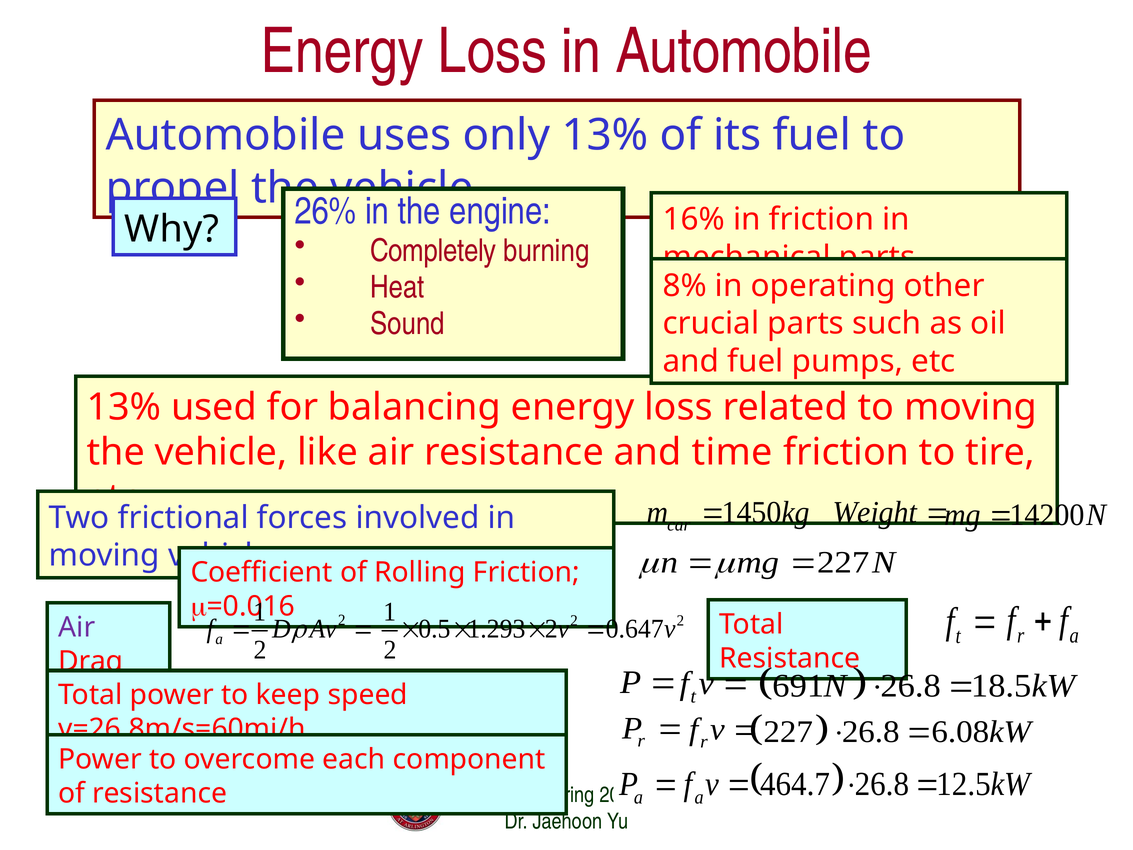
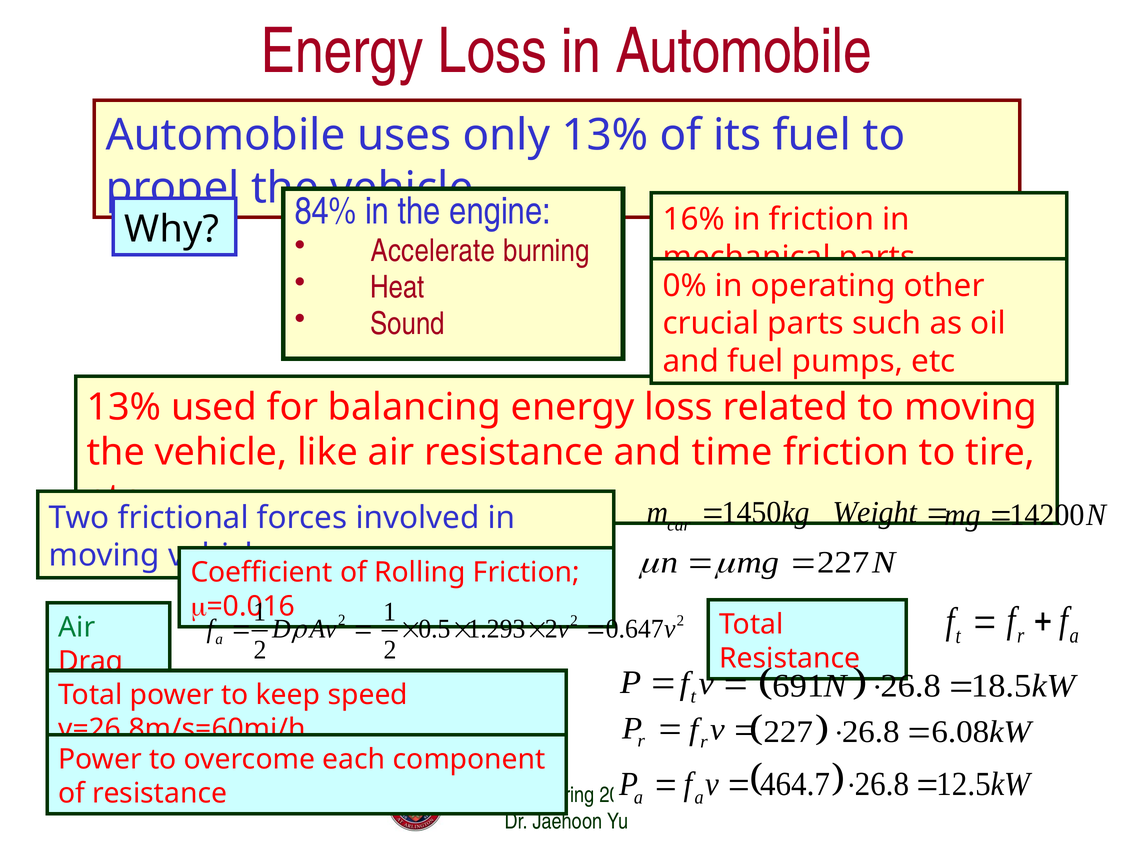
26%: 26% -> 84%
Completely: Completely -> Accelerate
8%: 8% -> 0%
Air at (77, 627) colour: purple -> green
